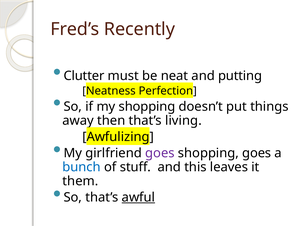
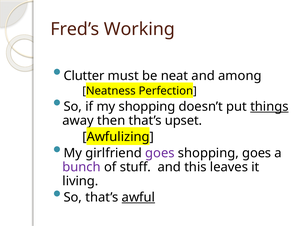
Recently: Recently -> Working
putting: putting -> among
things underline: none -> present
living: living -> upset
bunch colour: blue -> purple
them: them -> living
